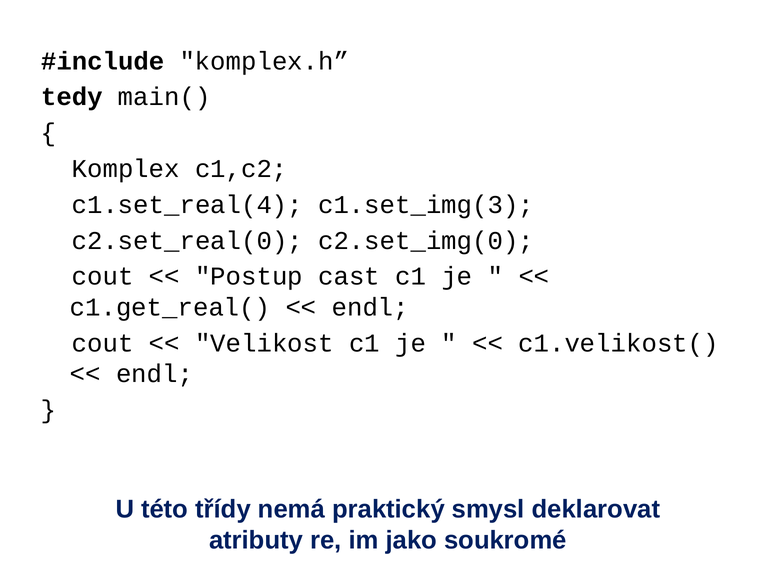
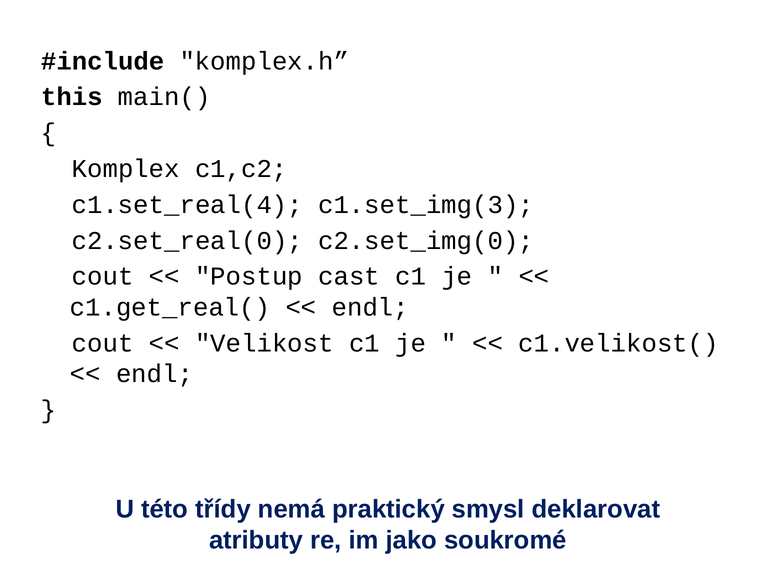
tedy: tedy -> this
